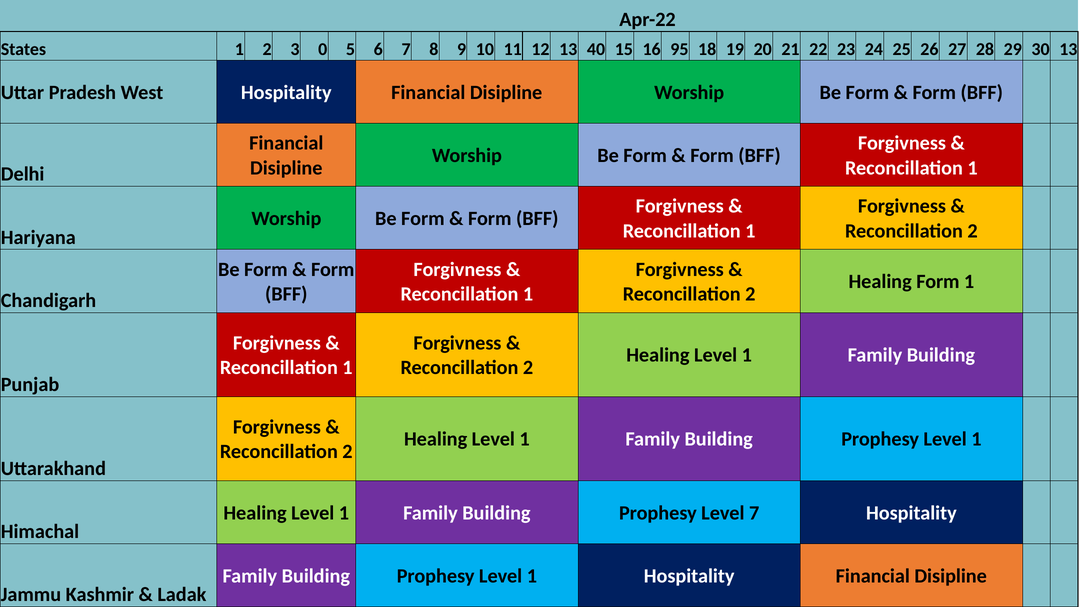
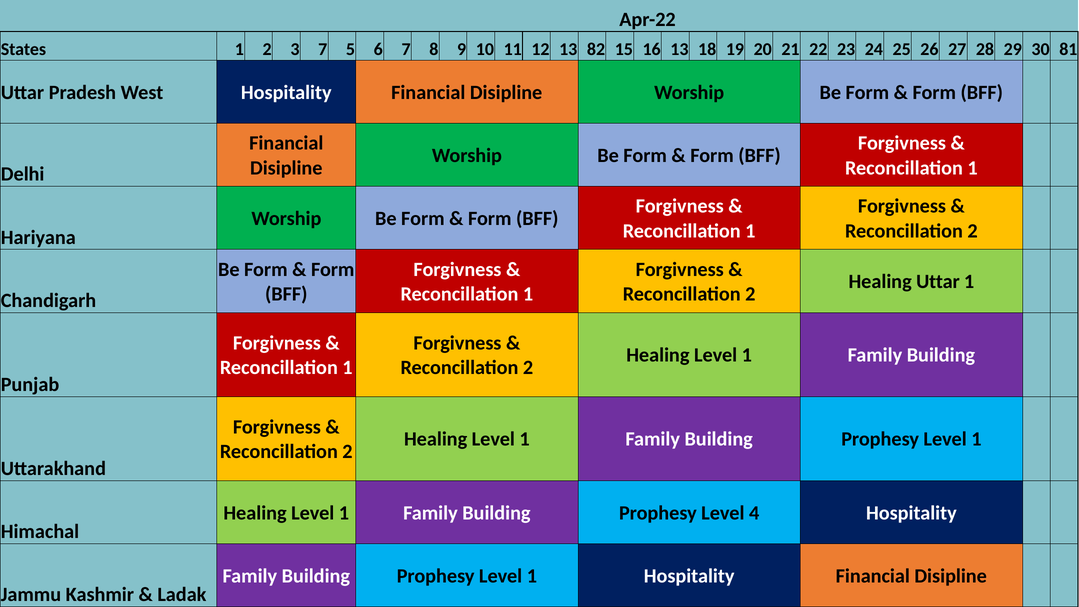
3 0: 0 -> 7
40: 40 -> 82
16 95: 95 -> 13
30 13: 13 -> 81
Healing Form: Form -> Uttar
Level 7: 7 -> 4
